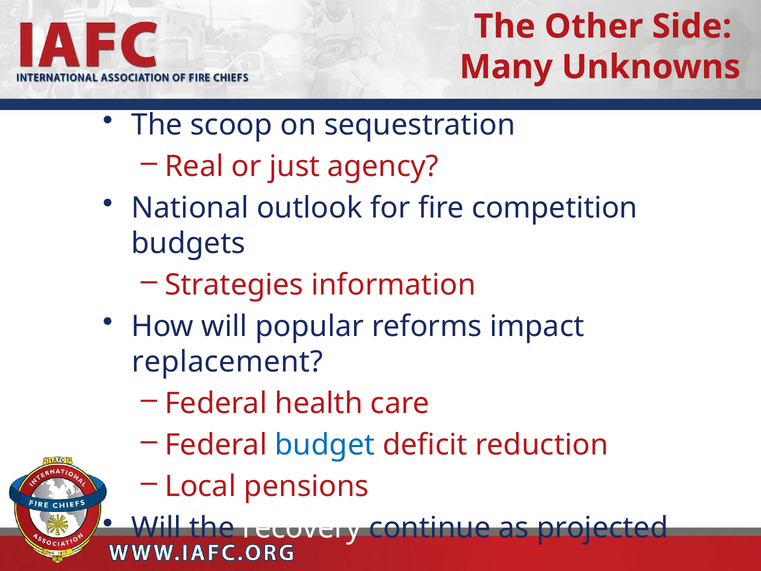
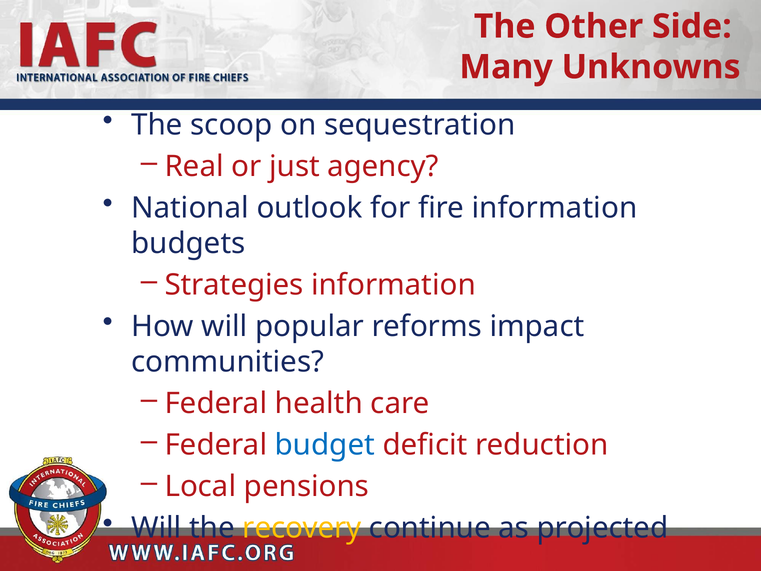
fire competition: competition -> information
replacement: replacement -> communities
recovery colour: white -> yellow
